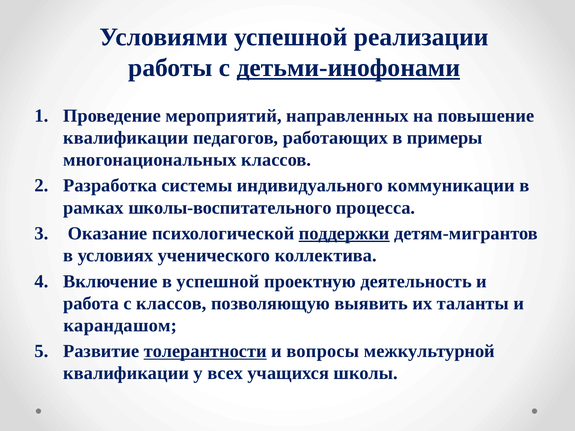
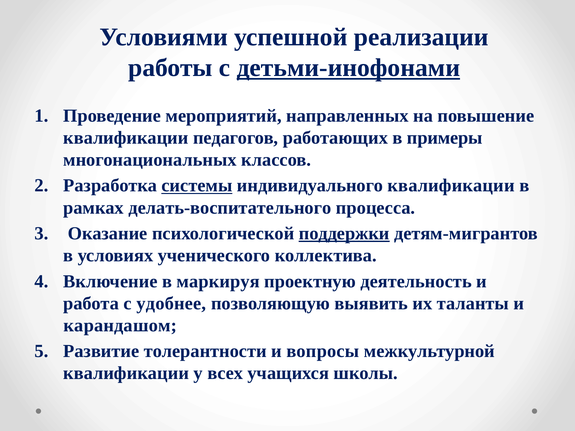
системы underline: none -> present
индивидуального коммуникации: коммуникации -> квалификации
школы-воспитательного: школы-воспитательного -> делать-воспитательного
в успешной: успешной -> маркируя
с классов: классов -> удобнее
толерантности underline: present -> none
